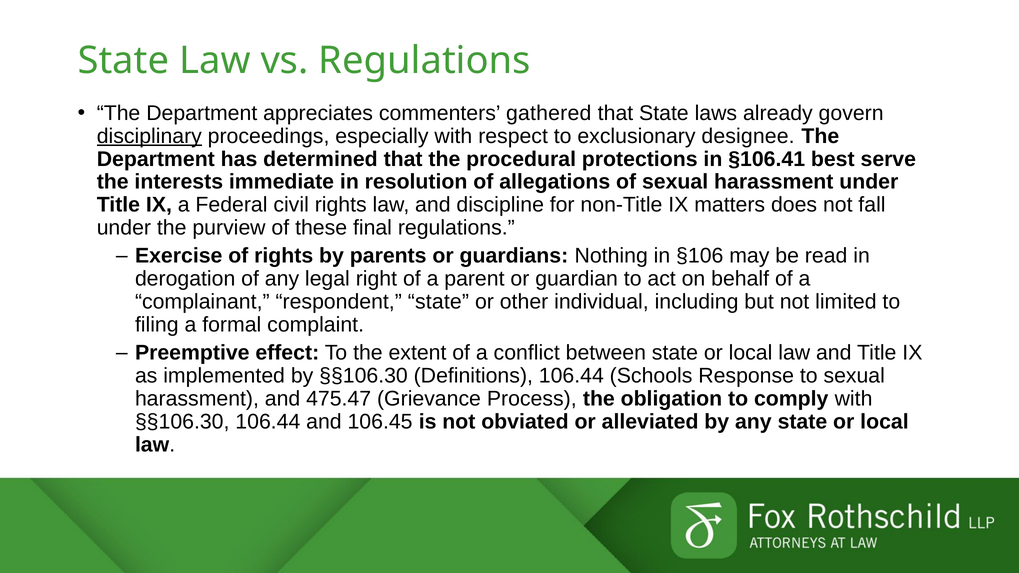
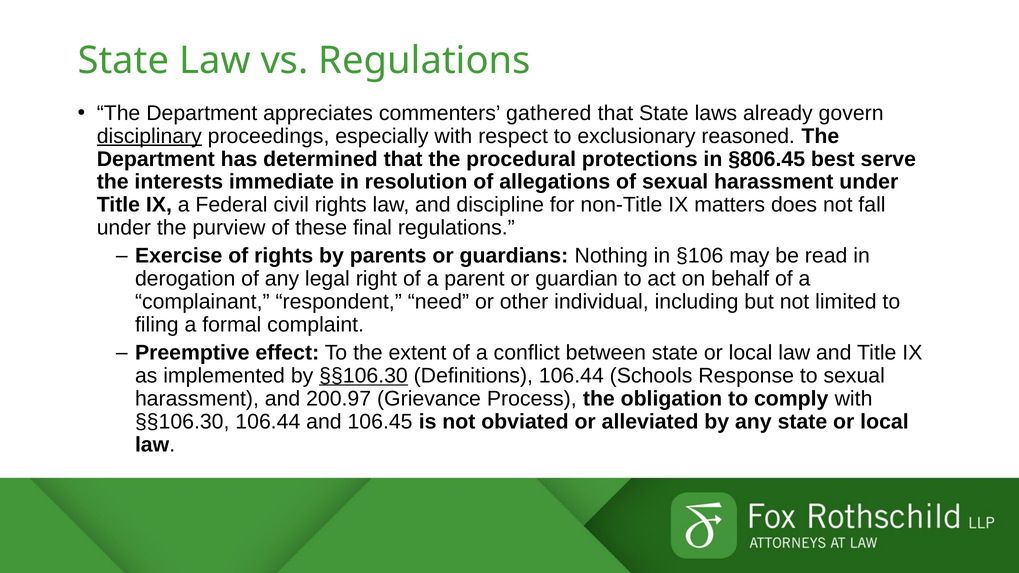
designee: designee -> reasoned
§106.41: §106.41 -> §806.45
respondent state: state -> need
§§106.30 at (364, 376) underline: none -> present
475.47: 475.47 -> 200.97
